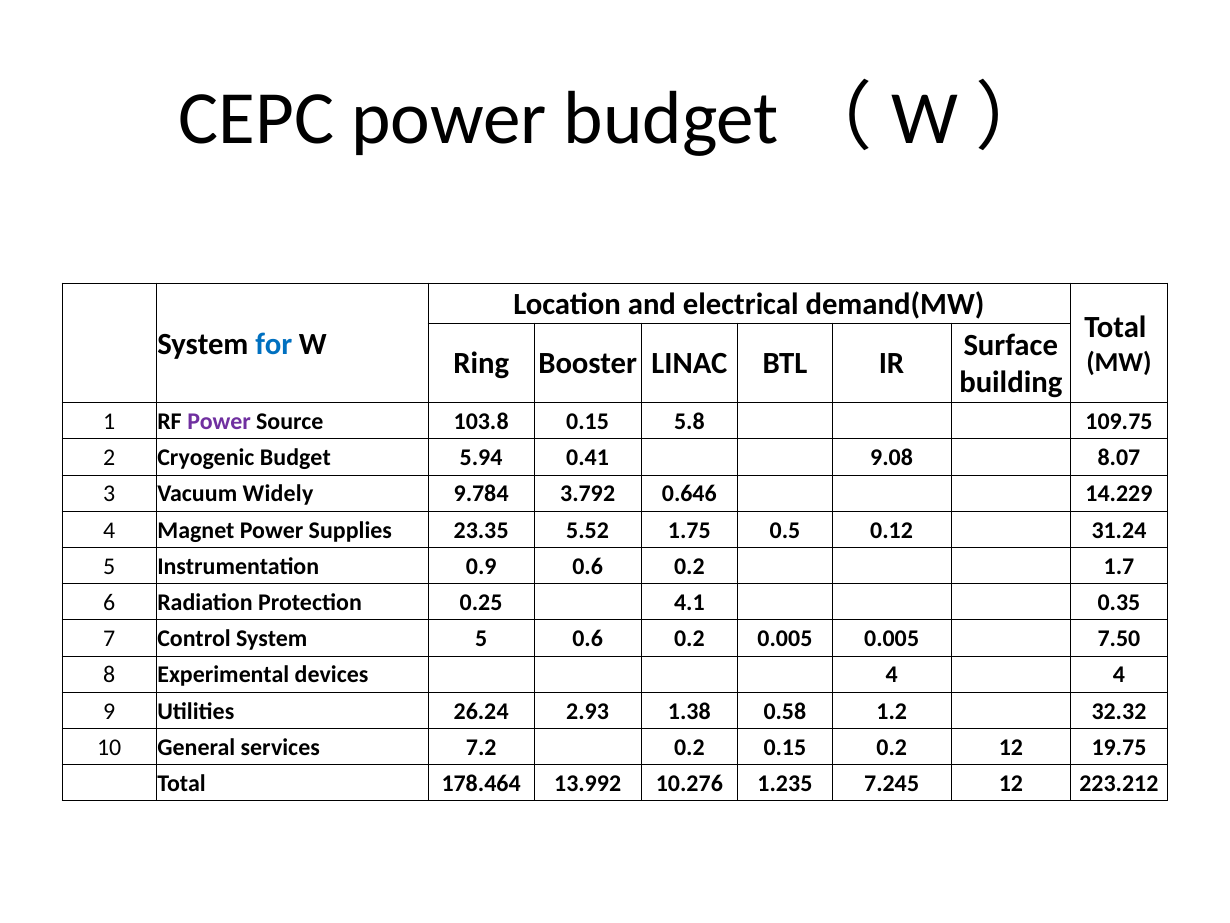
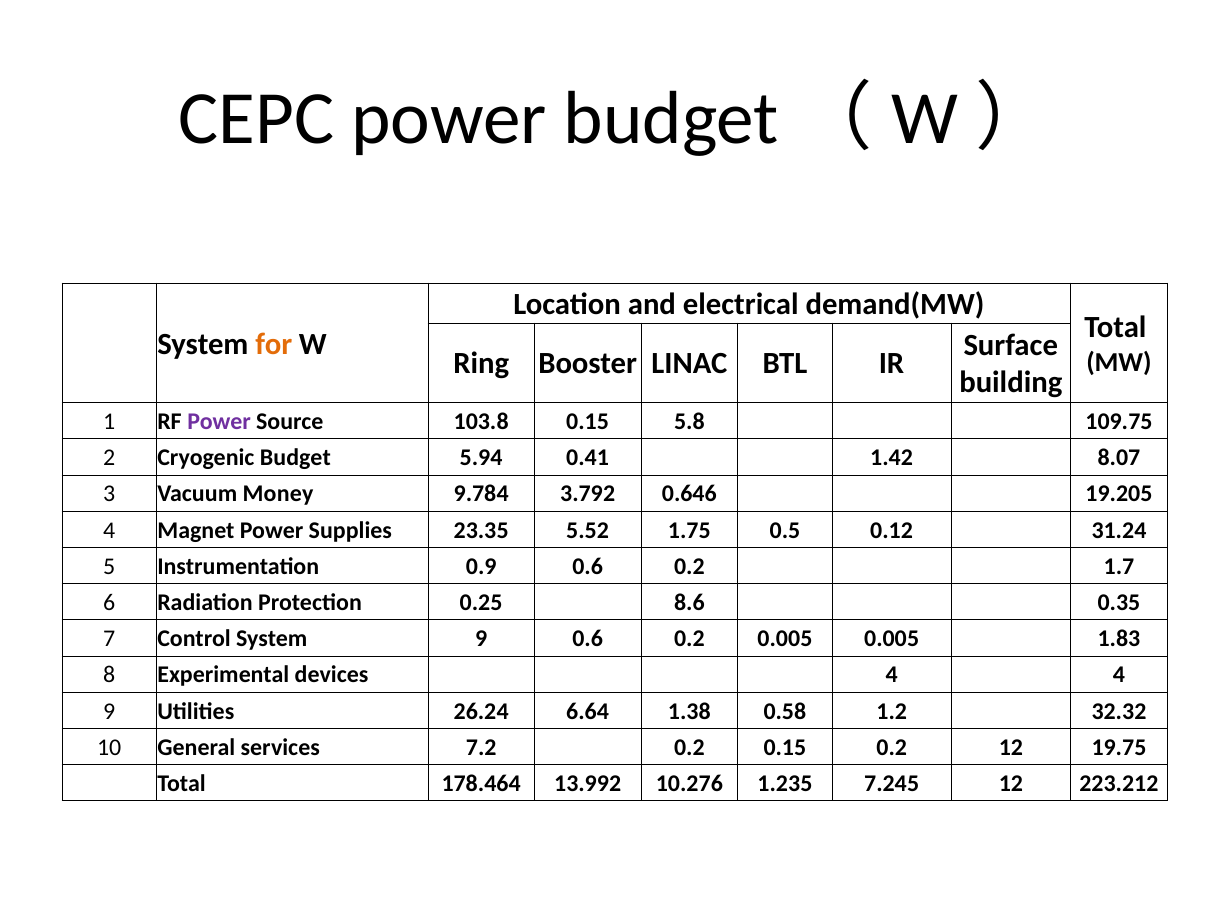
for colour: blue -> orange
9.08: 9.08 -> 1.42
Widely: Widely -> Money
14.229: 14.229 -> 19.205
4.1: 4.1 -> 8.6
System 5: 5 -> 9
7.50: 7.50 -> 1.83
2.93: 2.93 -> 6.64
